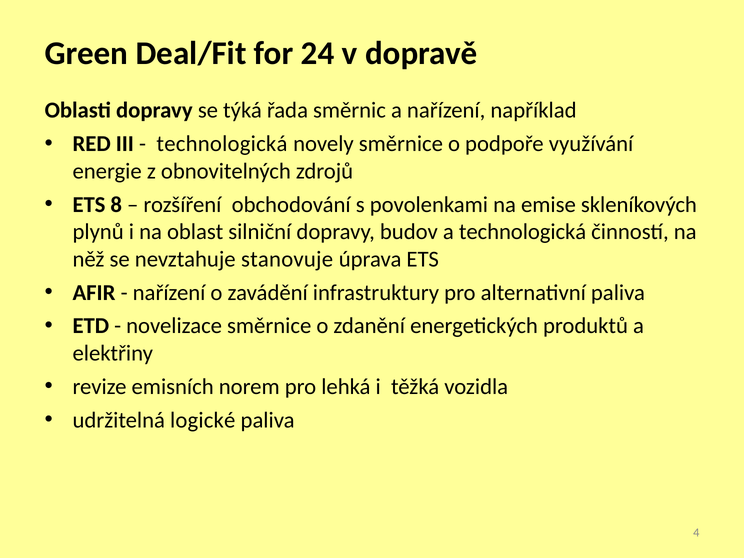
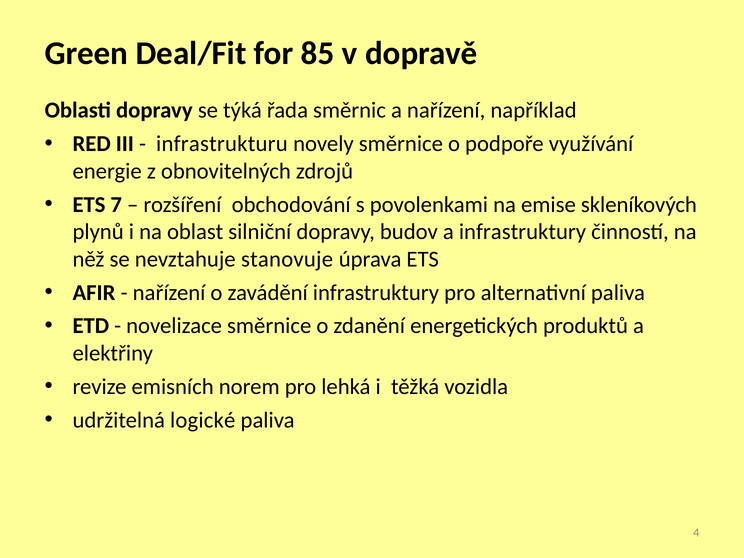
24: 24 -> 85
technologická at (222, 144): technologická -> infrastrukturu
8: 8 -> 7
a technologická: technologická -> infrastruktury
